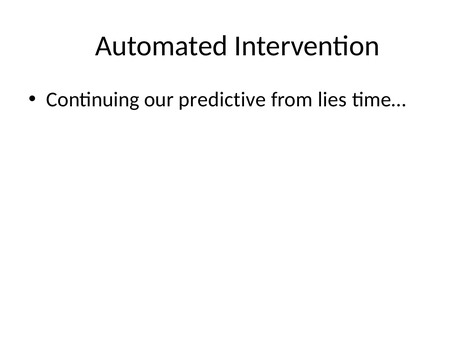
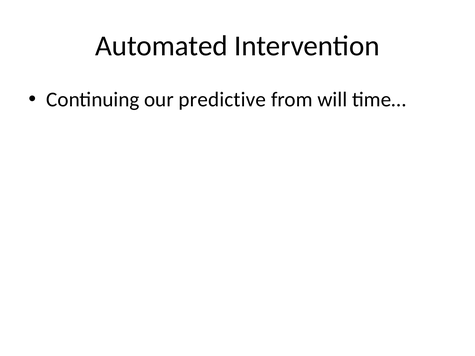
lies: lies -> will
